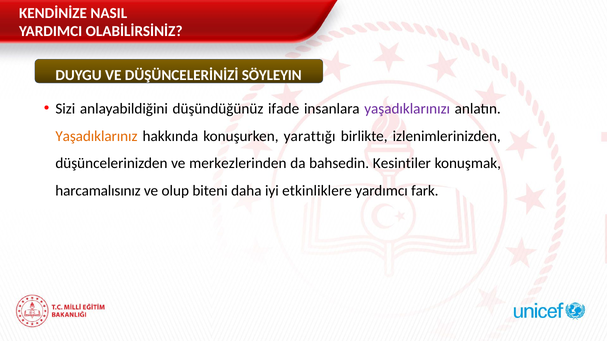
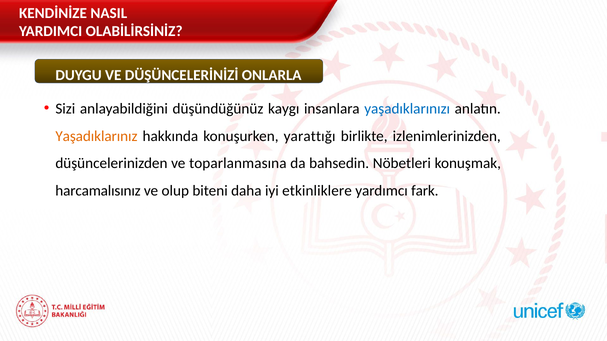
SÖYLEYIN: SÖYLEYIN -> ONLARLA
ifade: ifade -> kaygı
yaşadıklarınızı colour: purple -> blue
merkezlerinden: merkezlerinden -> toparlanmasına
Kesintiler: Kesintiler -> Nöbetleri
